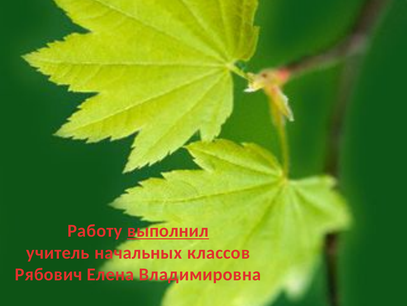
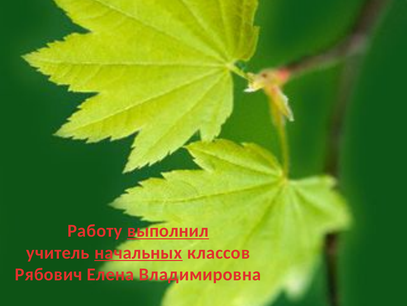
начальных underline: none -> present
